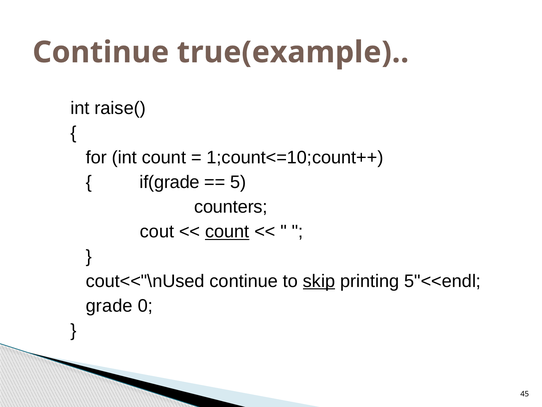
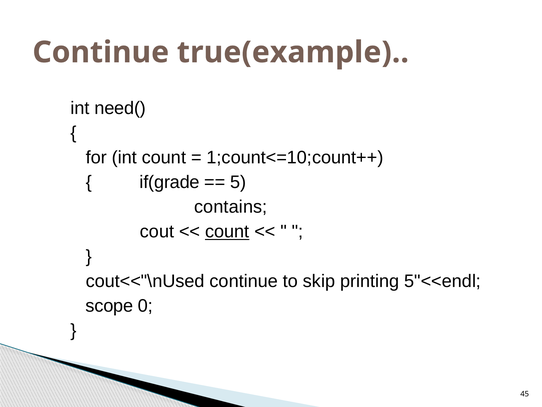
raise(: raise( -> need(
counters: counters -> contains
skip underline: present -> none
grade: grade -> scope
